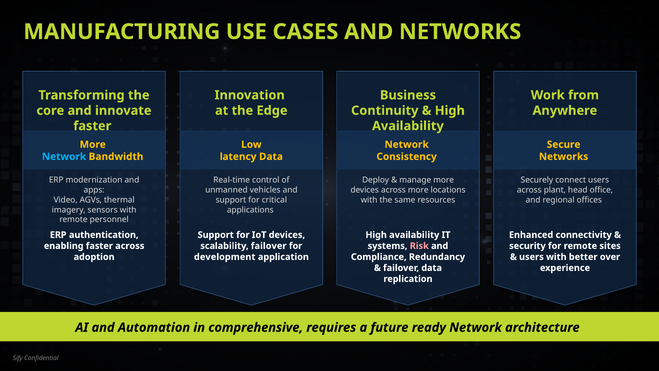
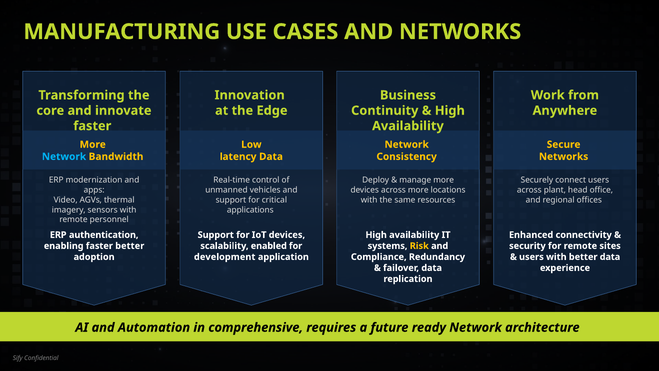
faster across: across -> better
scalability failover: failover -> enabled
Risk colour: pink -> yellow
better over: over -> data
